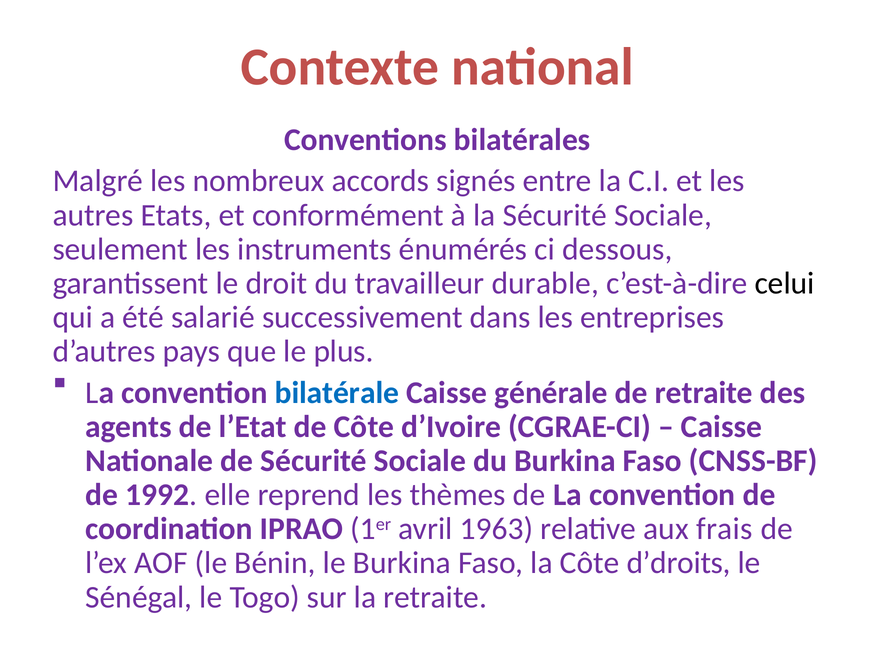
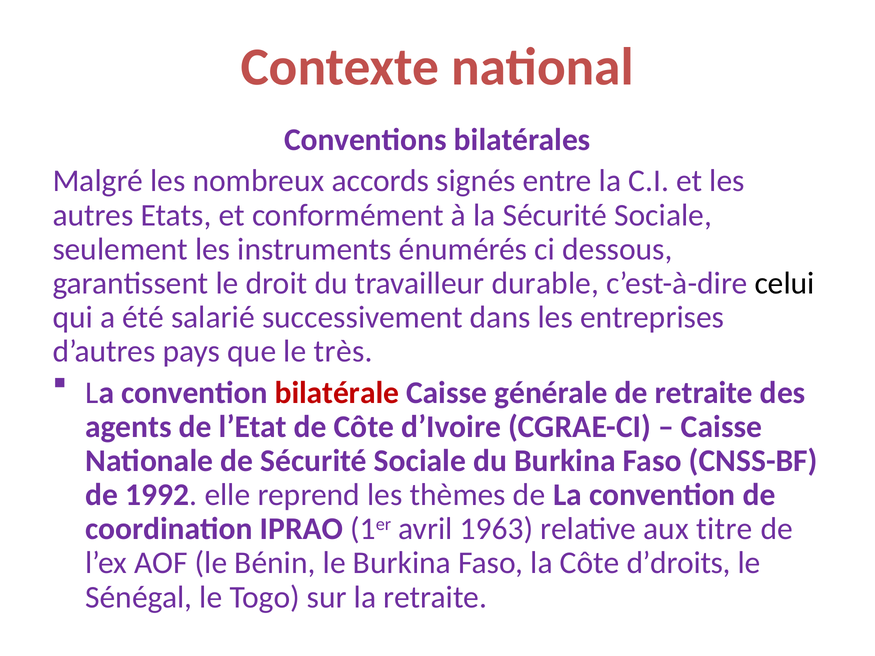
plus: plus -> très
bilatérale colour: blue -> red
frais: frais -> titre
